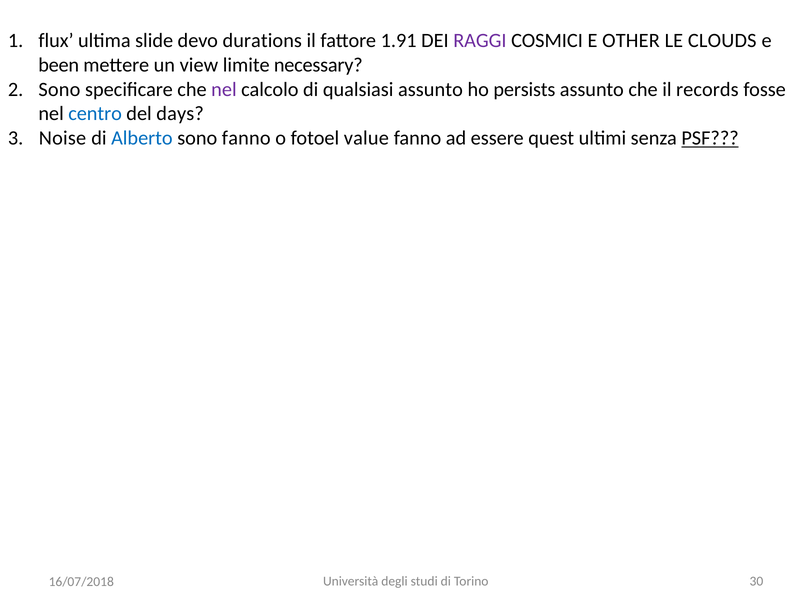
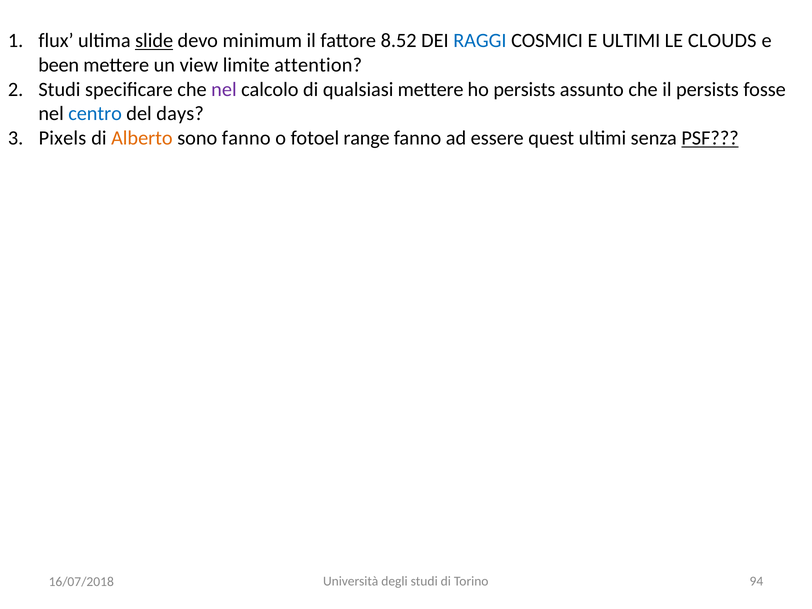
slide underline: none -> present
durations: durations -> minimum
1.91: 1.91 -> 8.52
RAGGI colour: purple -> blue
E OTHER: OTHER -> ULTIMI
necessary: necessary -> attention
Sono at (59, 89): Sono -> Studi
qualsiasi assunto: assunto -> mettere
il records: records -> persists
Noise: Noise -> Pixels
Alberto colour: blue -> orange
value: value -> range
30: 30 -> 94
